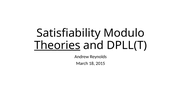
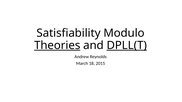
DPLL(T underline: none -> present
